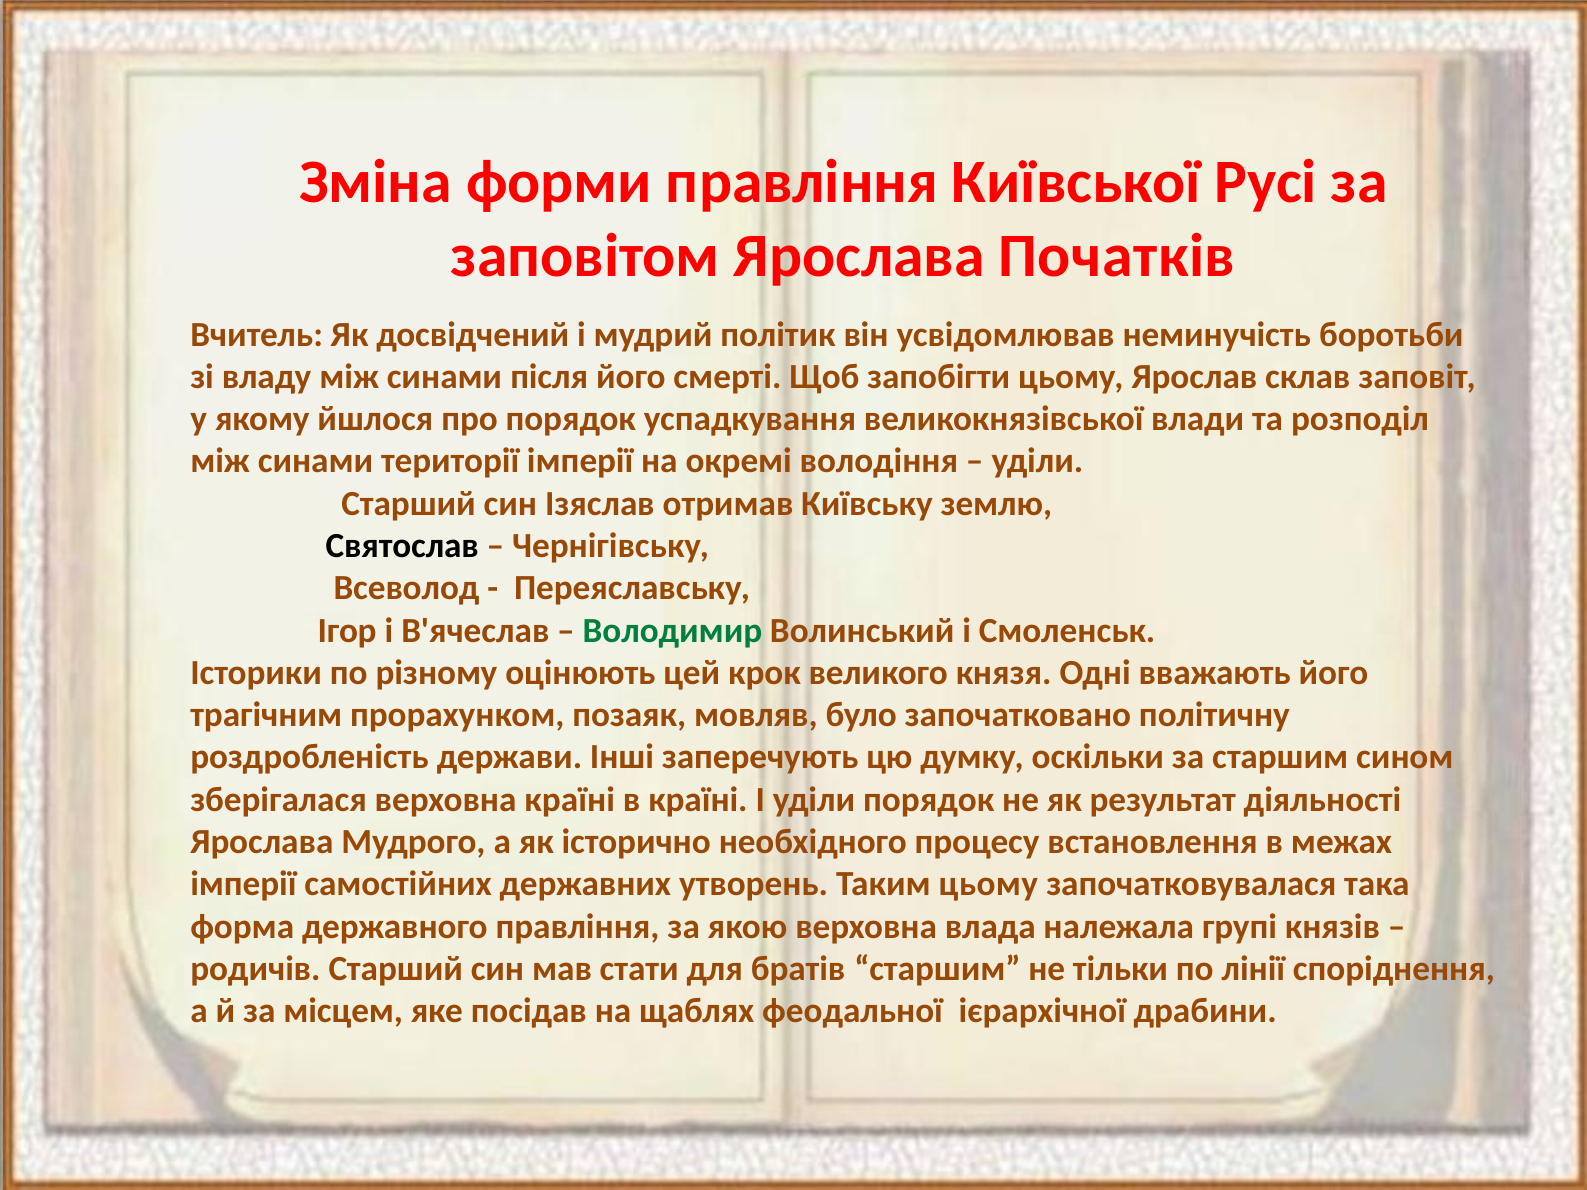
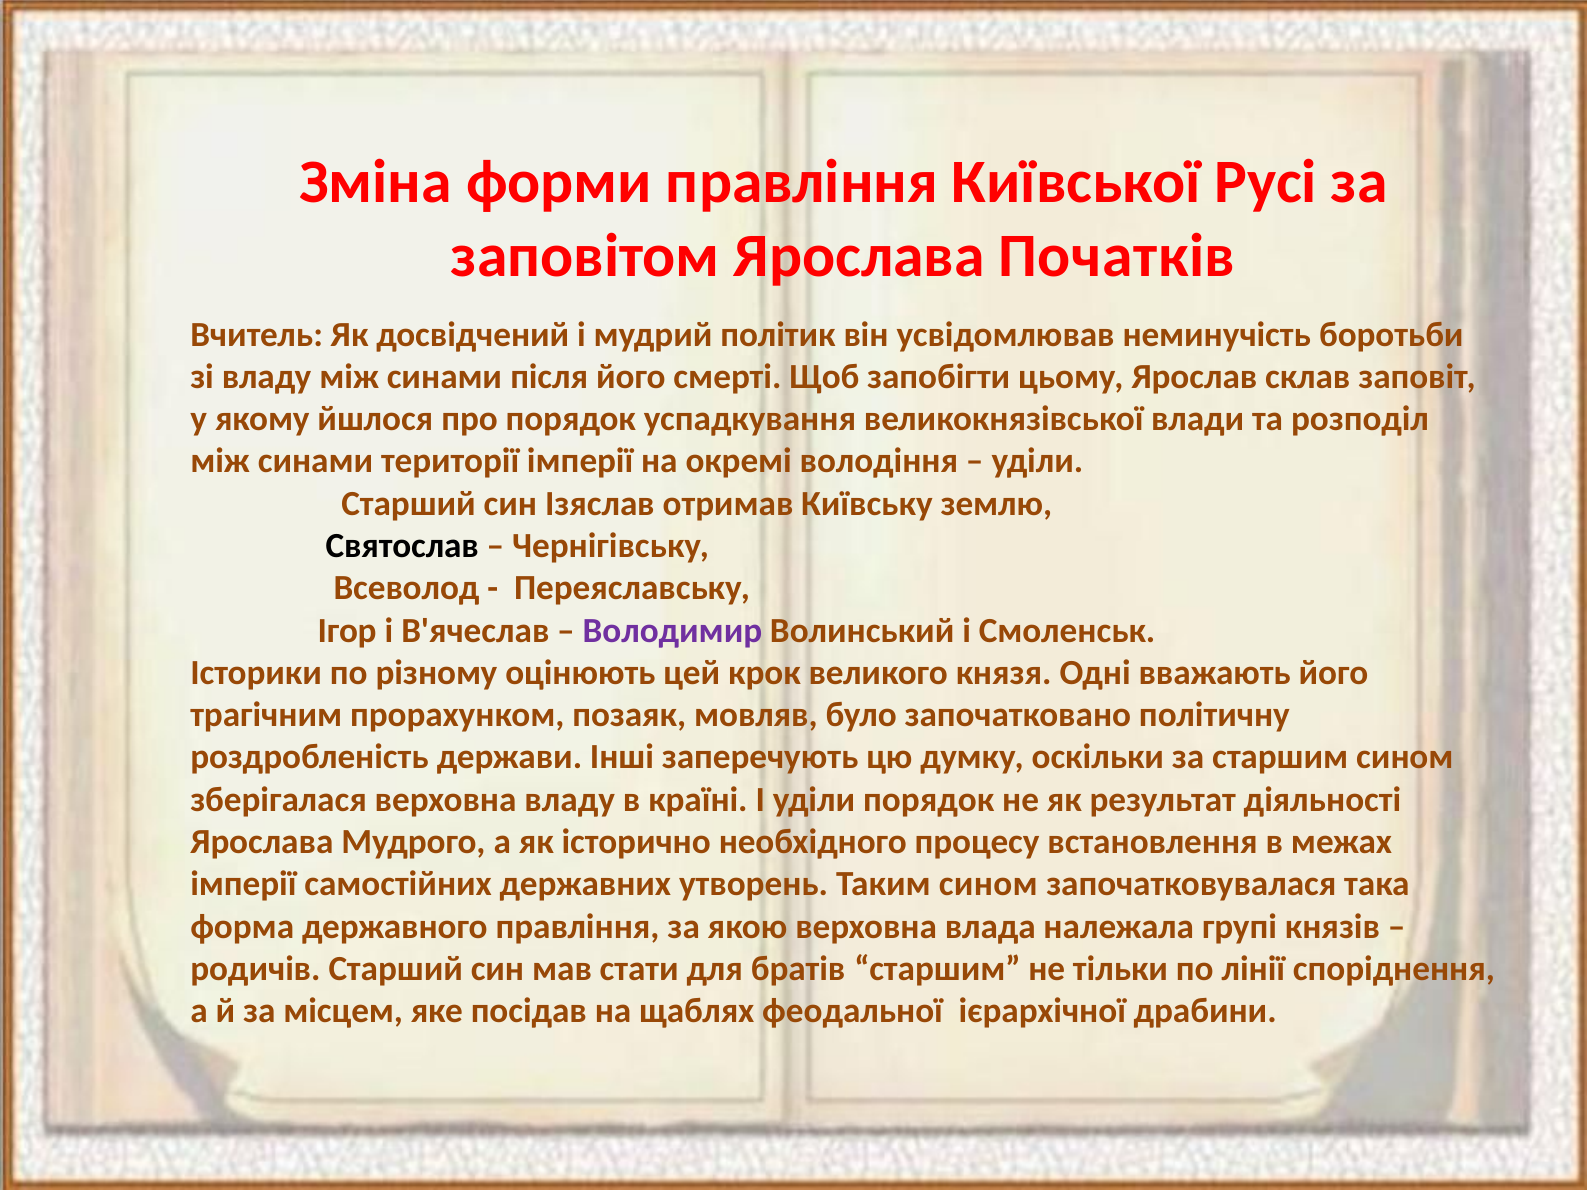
Володимир colour: green -> purple
верховна країні: країні -> владу
Таким цьому: цьому -> сином
